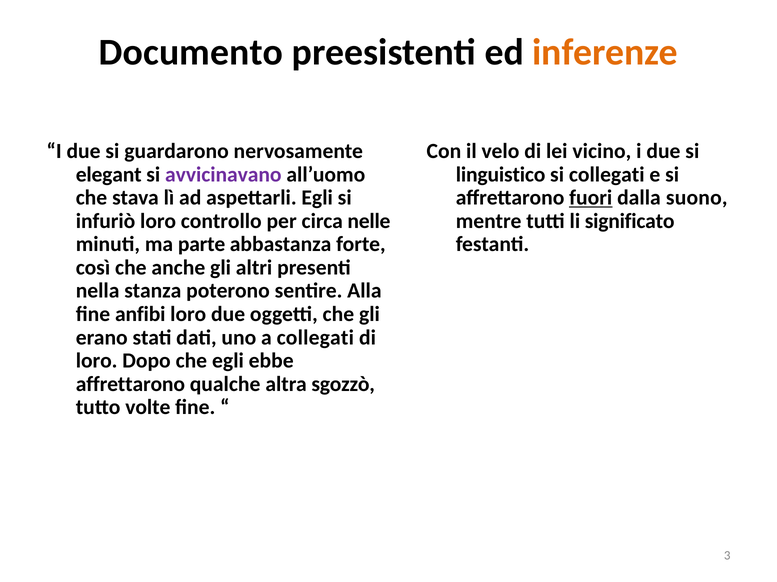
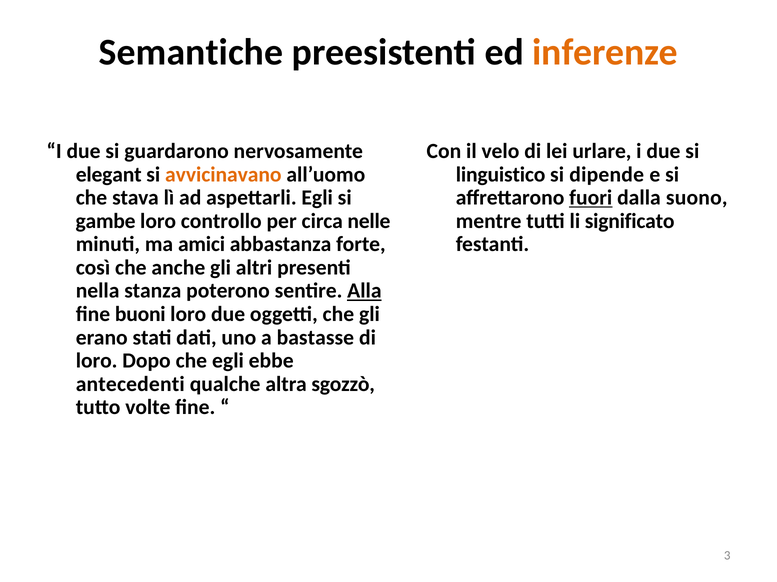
Documento: Documento -> Semantiche
vicino: vicino -> urlare
avvicinavano colour: purple -> orange
si collegati: collegati -> dipende
infuriò: infuriò -> gambe
parte: parte -> amici
Alla underline: none -> present
anfibi: anfibi -> buoni
a collegati: collegati -> bastasse
affrettarono at (130, 384): affrettarono -> antecedenti
